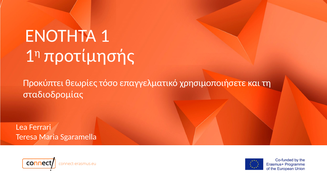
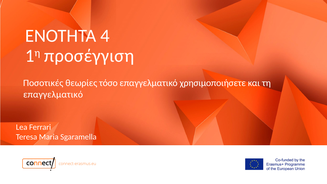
1: 1 -> 4
προτίμησής: προτίμησής -> προσέγγιση
Προκύπτει: Προκύπτει -> Ποσοτικές
σταδιοδρομίας at (53, 94): σταδιοδρομίας -> επαγγελματικό
